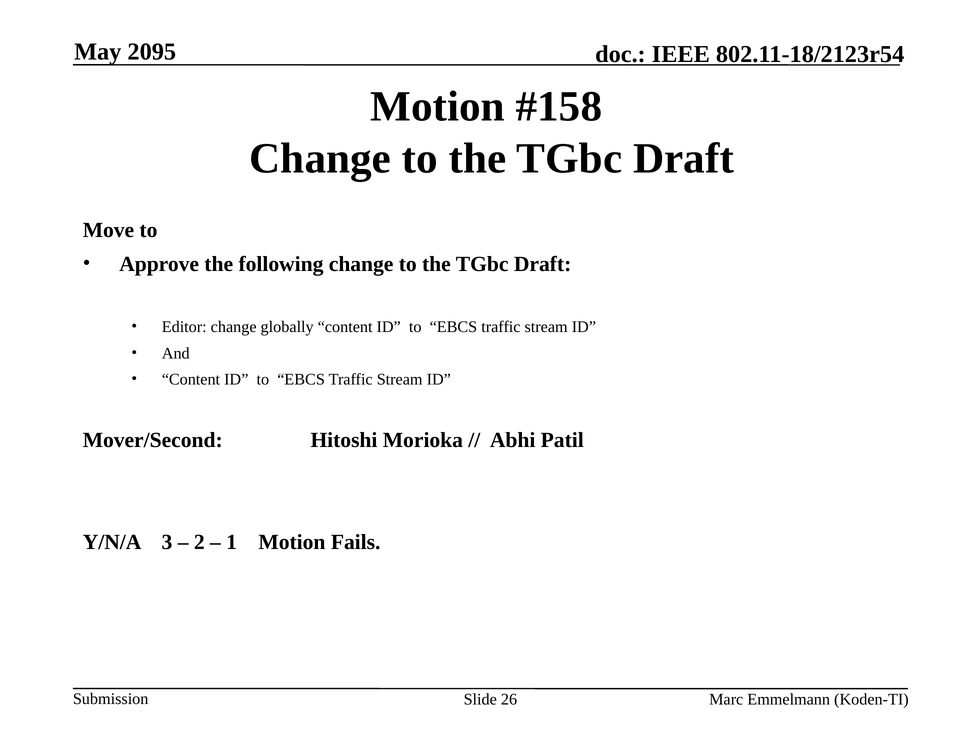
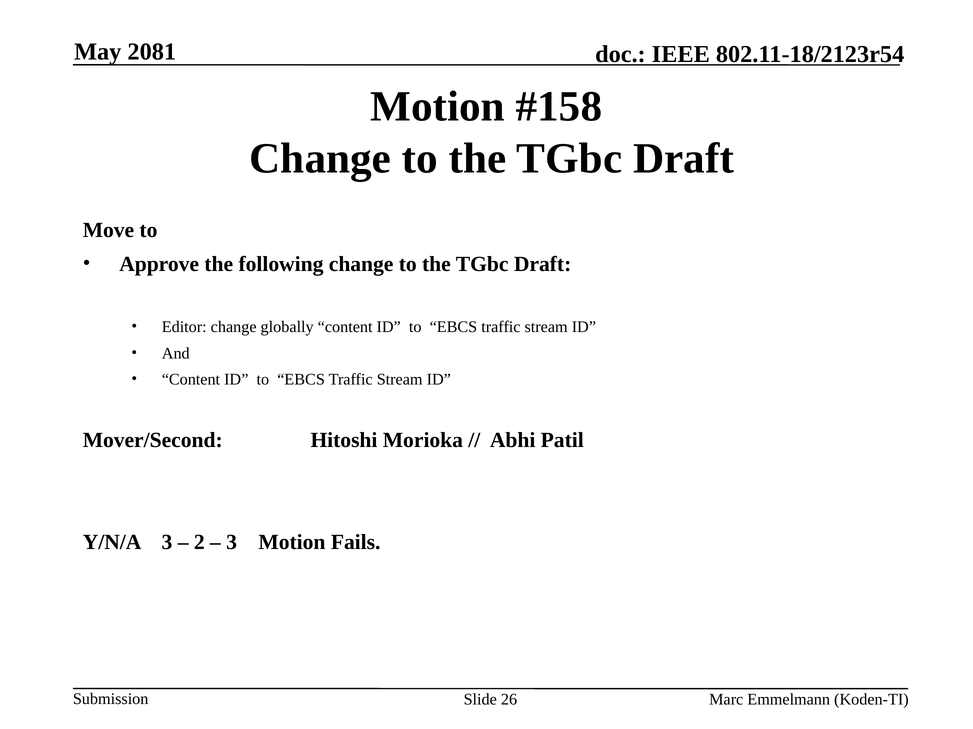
2095: 2095 -> 2081
1 at (232, 543): 1 -> 3
